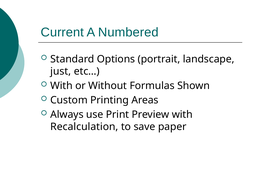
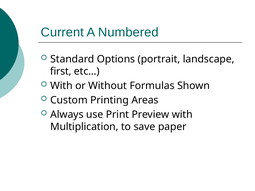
just: just -> first
Recalculation: Recalculation -> Multiplication
